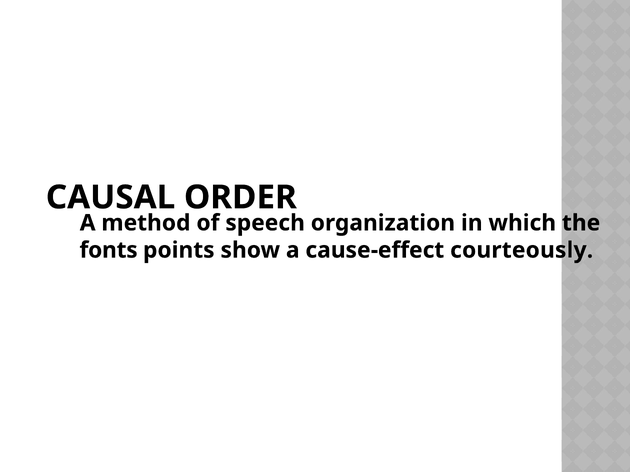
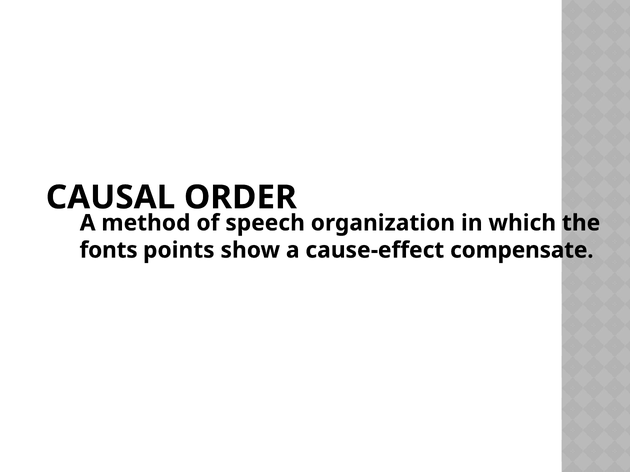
courteously: courteously -> compensate
